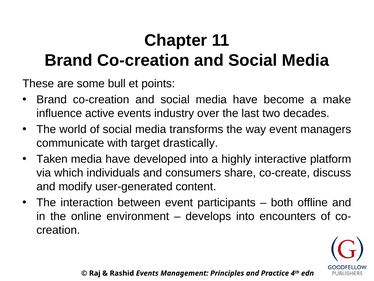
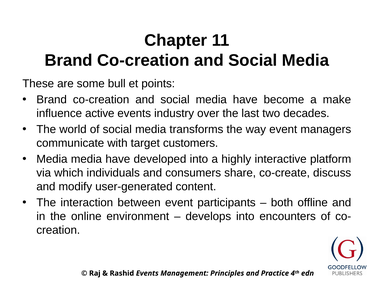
drastically: drastically -> customers
Taken at (52, 159): Taken -> Media
